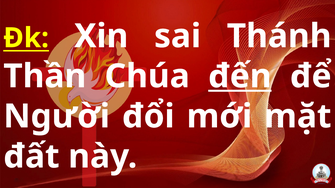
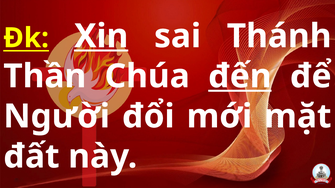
Xin underline: none -> present
